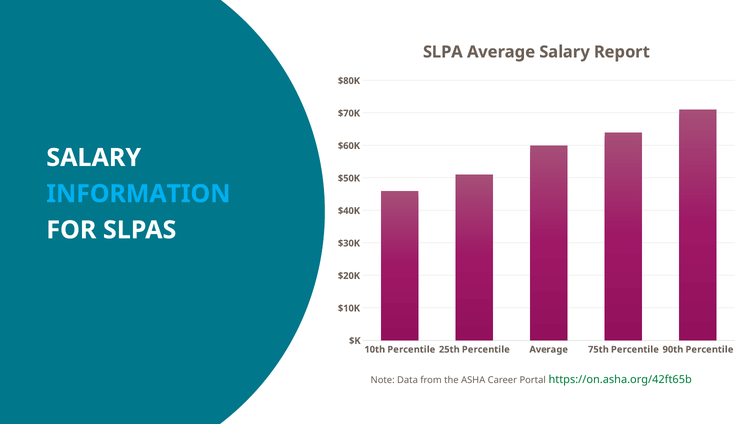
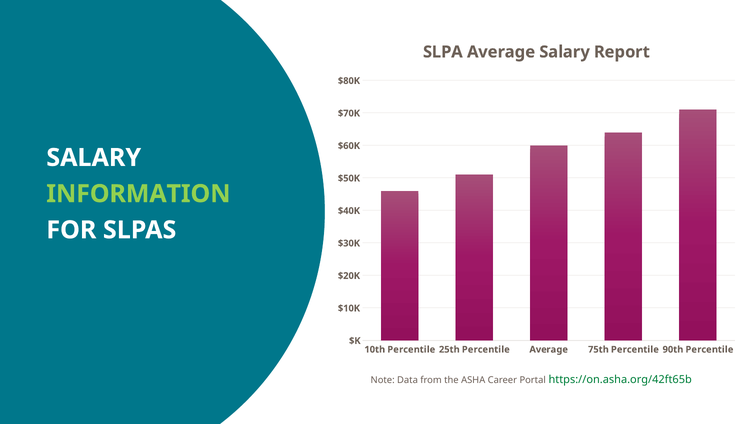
INFORMATION colour: light blue -> light green
